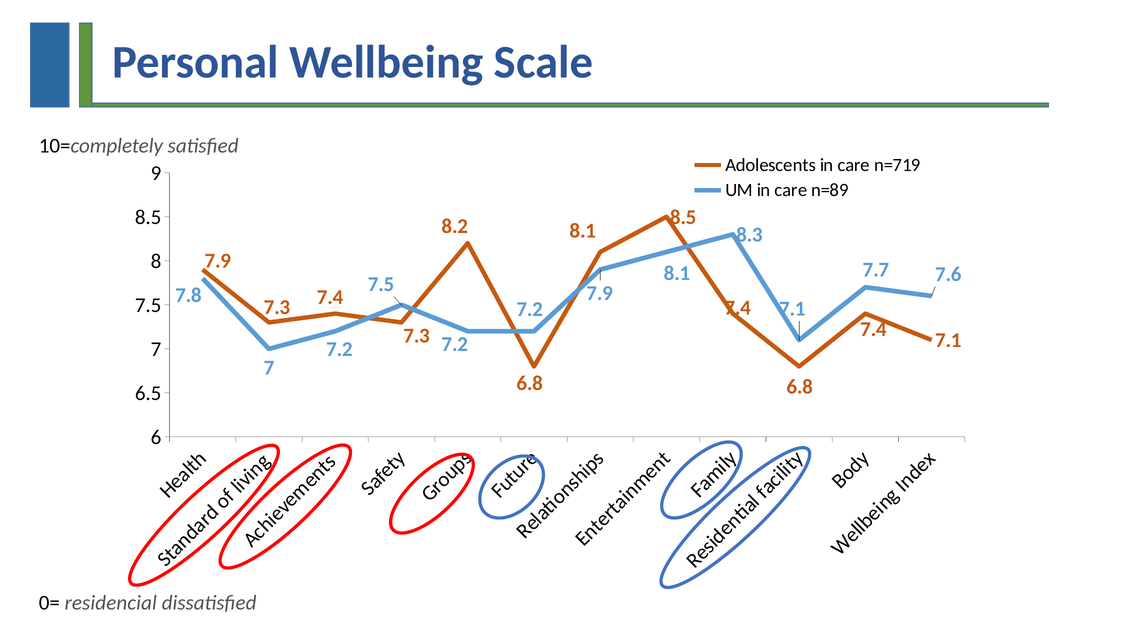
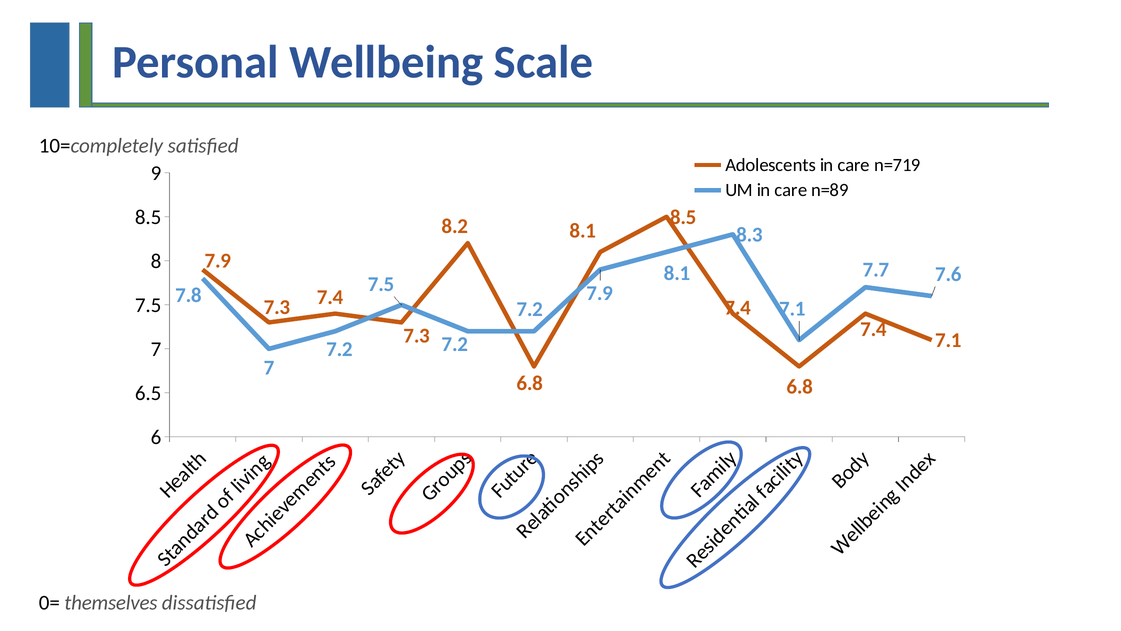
residencial: residencial -> themselves
